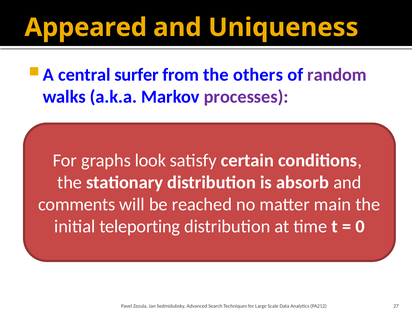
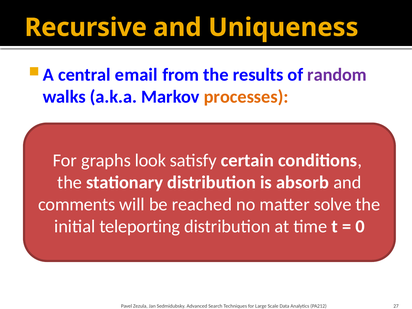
Appeared: Appeared -> Recursive
surfer: surfer -> email
others: others -> results
processes colour: purple -> orange
main: main -> solve
